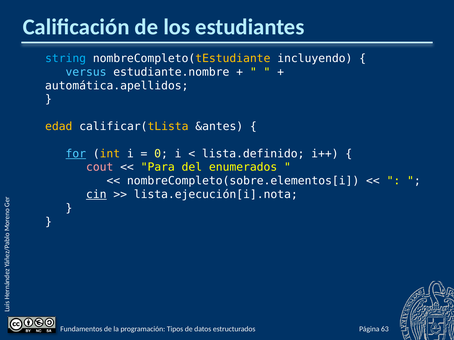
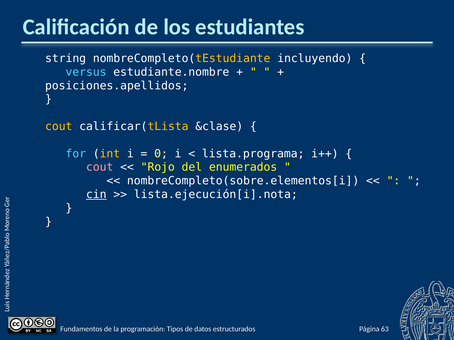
string colour: light blue -> white
automática.apellidos: automática.apellidos -> posiciones.apellidos
edad at (59, 127): edad -> cout
&antes: &antes -> &clase
for underline: present -> none
lista.definido: lista.definido -> lista.programa
Para: Para -> Rojo
